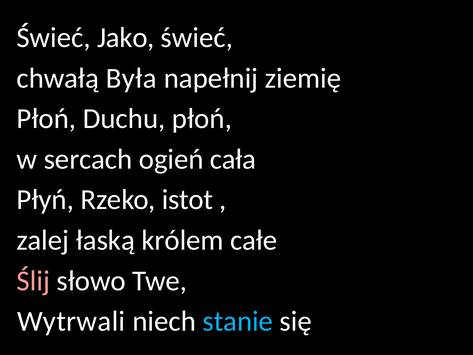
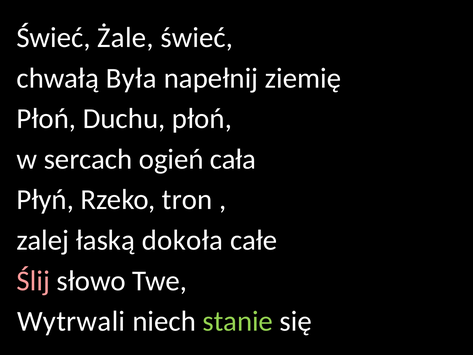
Jako: Jako -> Żale
istot: istot -> tron
królem: królem -> dokoła
stanie colour: light blue -> light green
